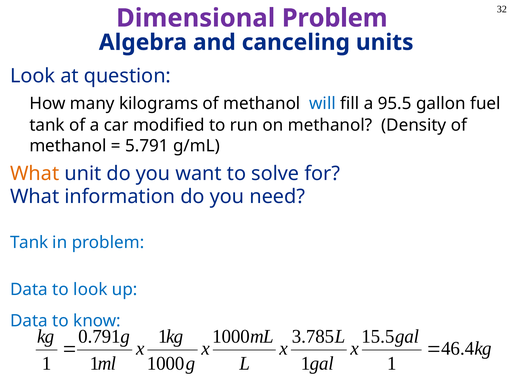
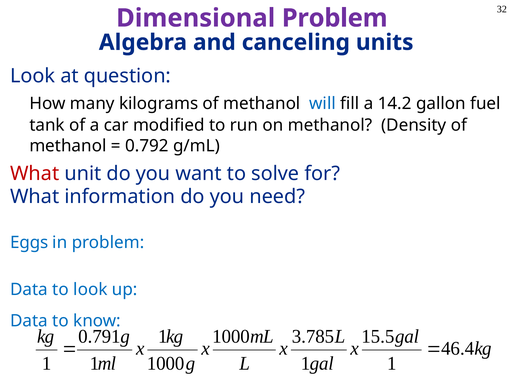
95.5: 95.5 -> 14.2
5.791: 5.791 -> 0.792
What at (35, 174) colour: orange -> red
Tank at (29, 243): Tank -> Eggs
